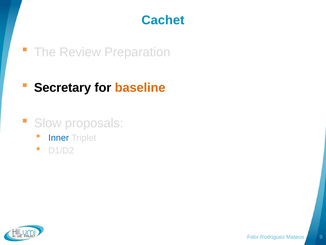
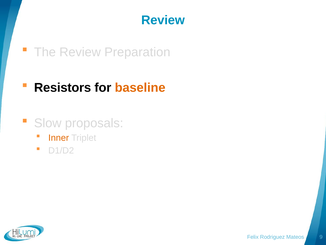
Cachet at (163, 20): Cachet -> Review
Secretary: Secretary -> Resistors
Inner colour: blue -> orange
